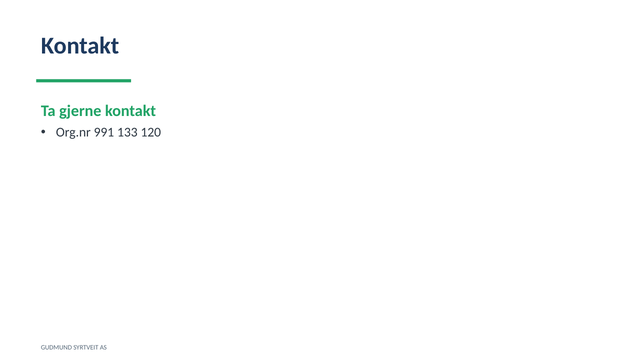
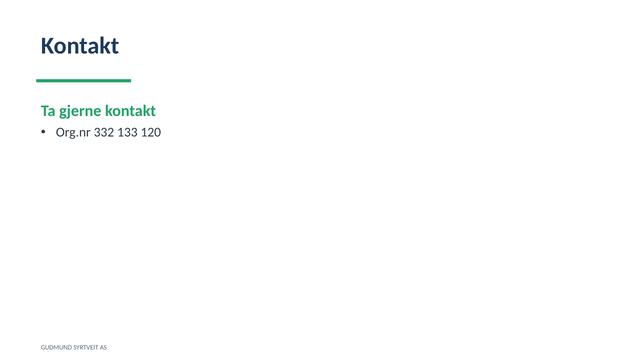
991: 991 -> 332
